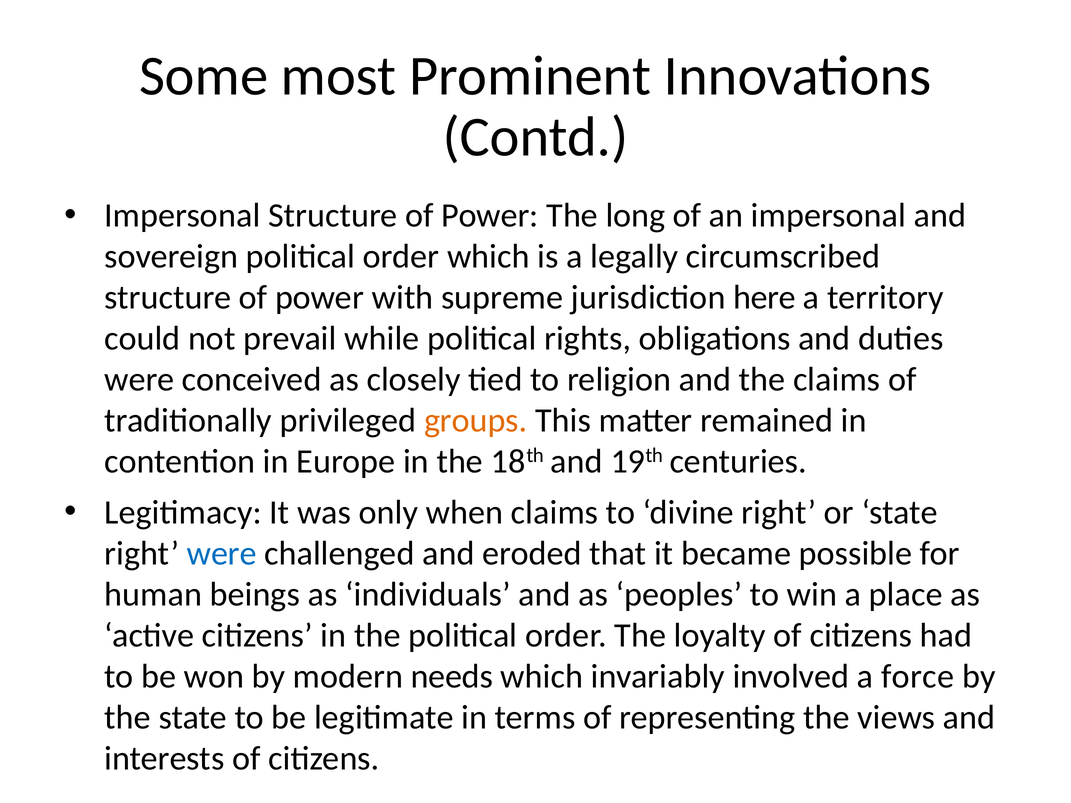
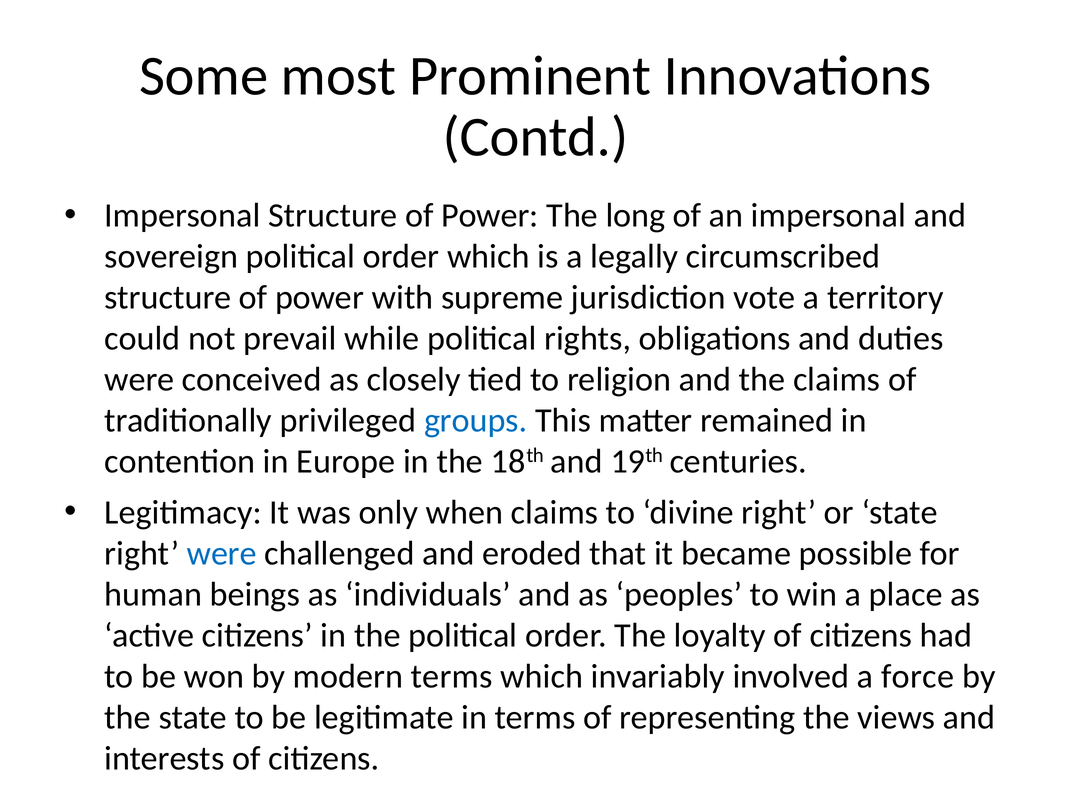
here: here -> vote
groups colour: orange -> blue
modern needs: needs -> terms
